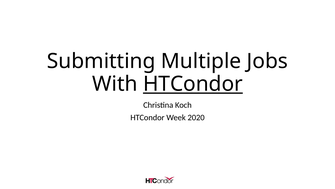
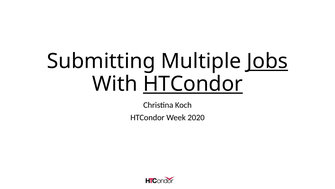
Jobs underline: none -> present
